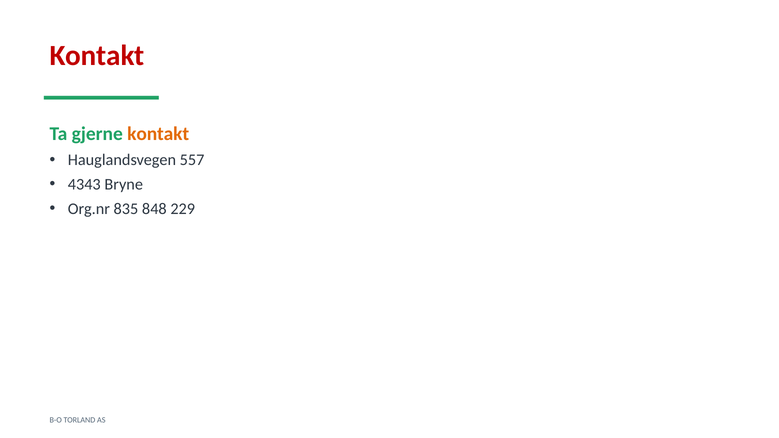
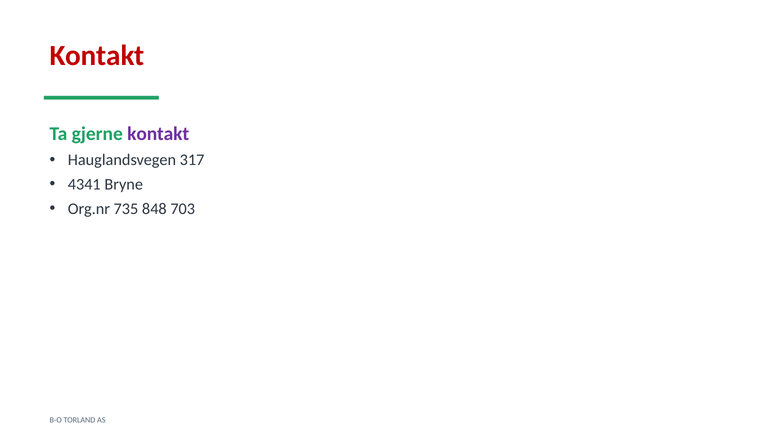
kontakt at (158, 134) colour: orange -> purple
557: 557 -> 317
4343: 4343 -> 4341
835: 835 -> 735
229: 229 -> 703
